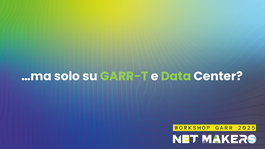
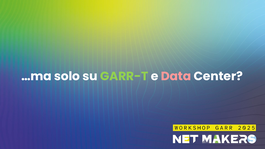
Data colour: light green -> pink
